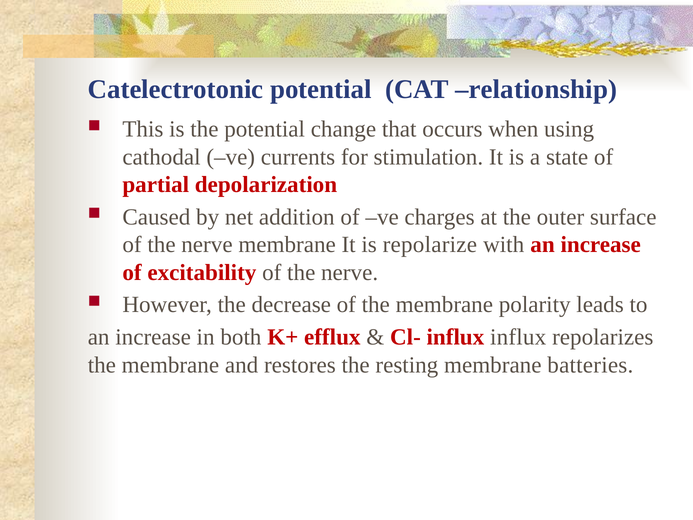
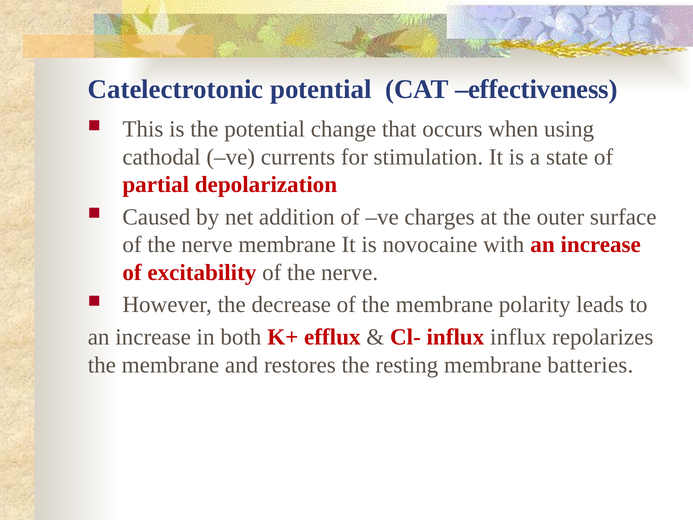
relationship: relationship -> effectiveness
repolarize: repolarize -> novocaine
